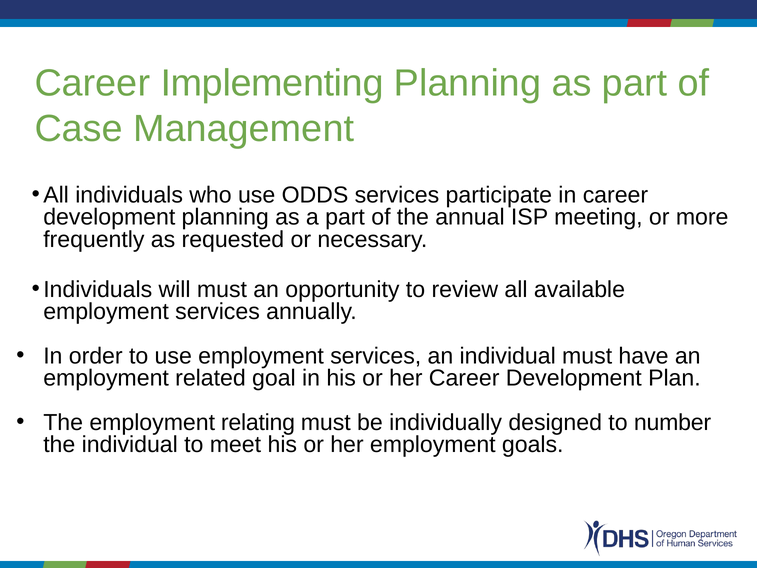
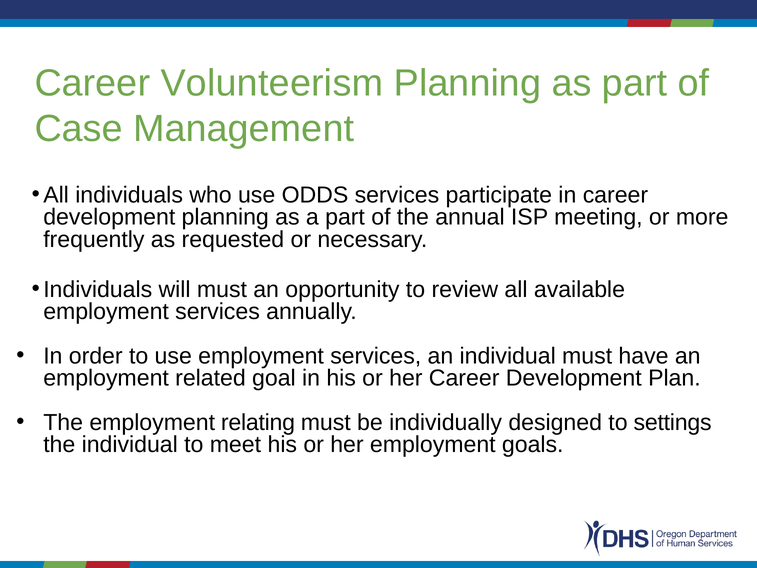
Implementing: Implementing -> Volunteerism
number: number -> settings
